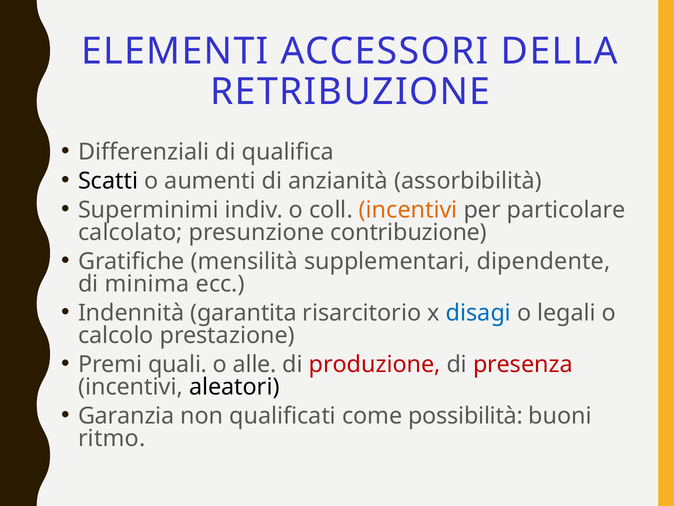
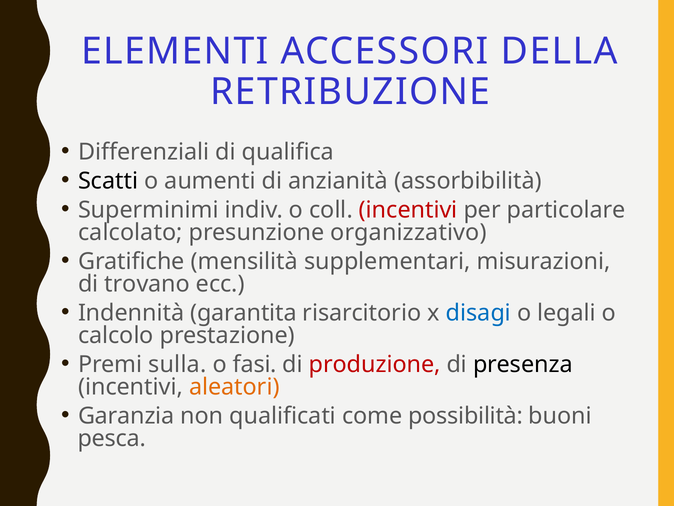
incentivi at (408, 210) colour: orange -> red
contribuzione: contribuzione -> organizzativo
dipendente: dipendente -> misurazioni
minima: minima -> trovano
quali: quali -> sulla
alle: alle -> fasi
presenza colour: red -> black
aleatori colour: black -> orange
ritmo: ritmo -> pesca
